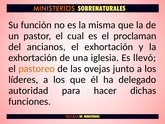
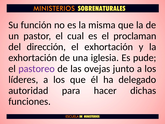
ancianos: ancianos -> dirección
llevó: llevó -> pude
pastoreo colour: orange -> purple
